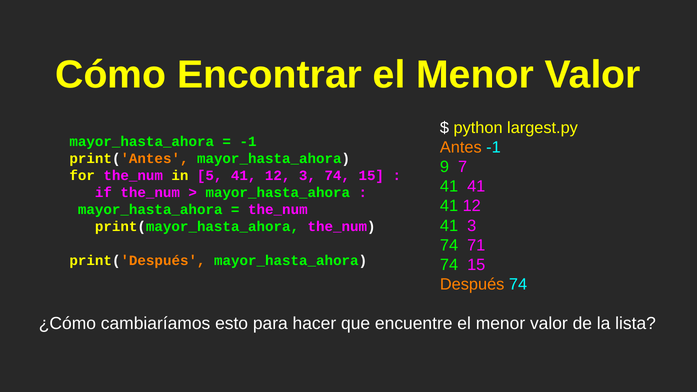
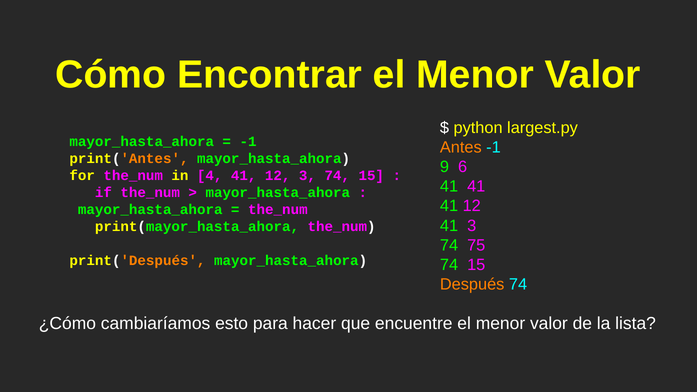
7: 7 -> 6
5: 5 -> 4
71: 71 -> 75
